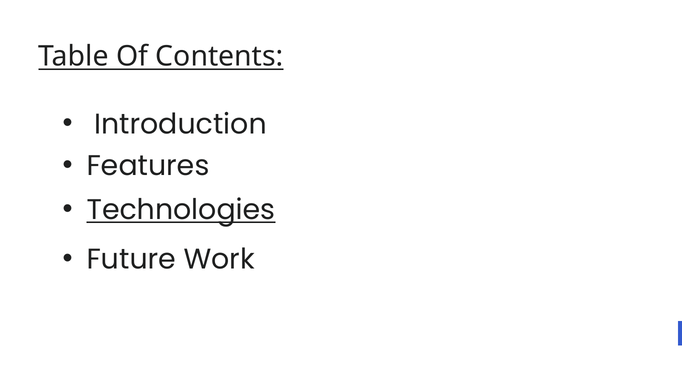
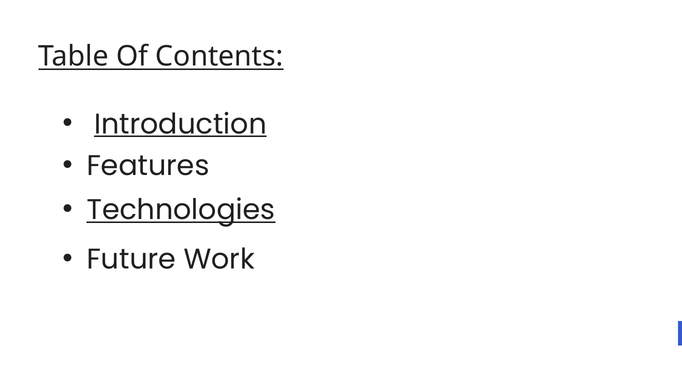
Introduction underline: none -> present
